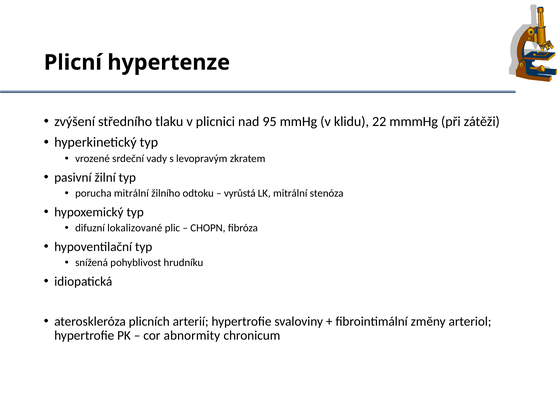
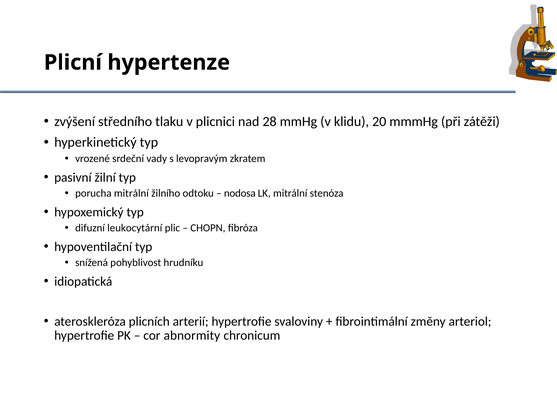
95: 95 -> 28
22: 22 -> 20
vyrůstá: vyrůstá -> nodosa
lokalizované: lokalizované -> leukocytární
